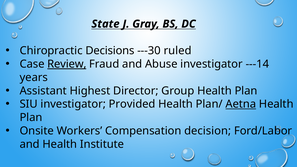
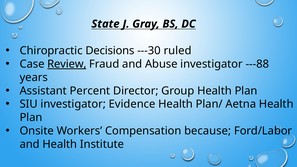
---14: ---14 -> ---88
Highest: Highest -> Percent
Provided: Provided -> Evidence
Aetna underline: present -> none
decision: decision -> because
